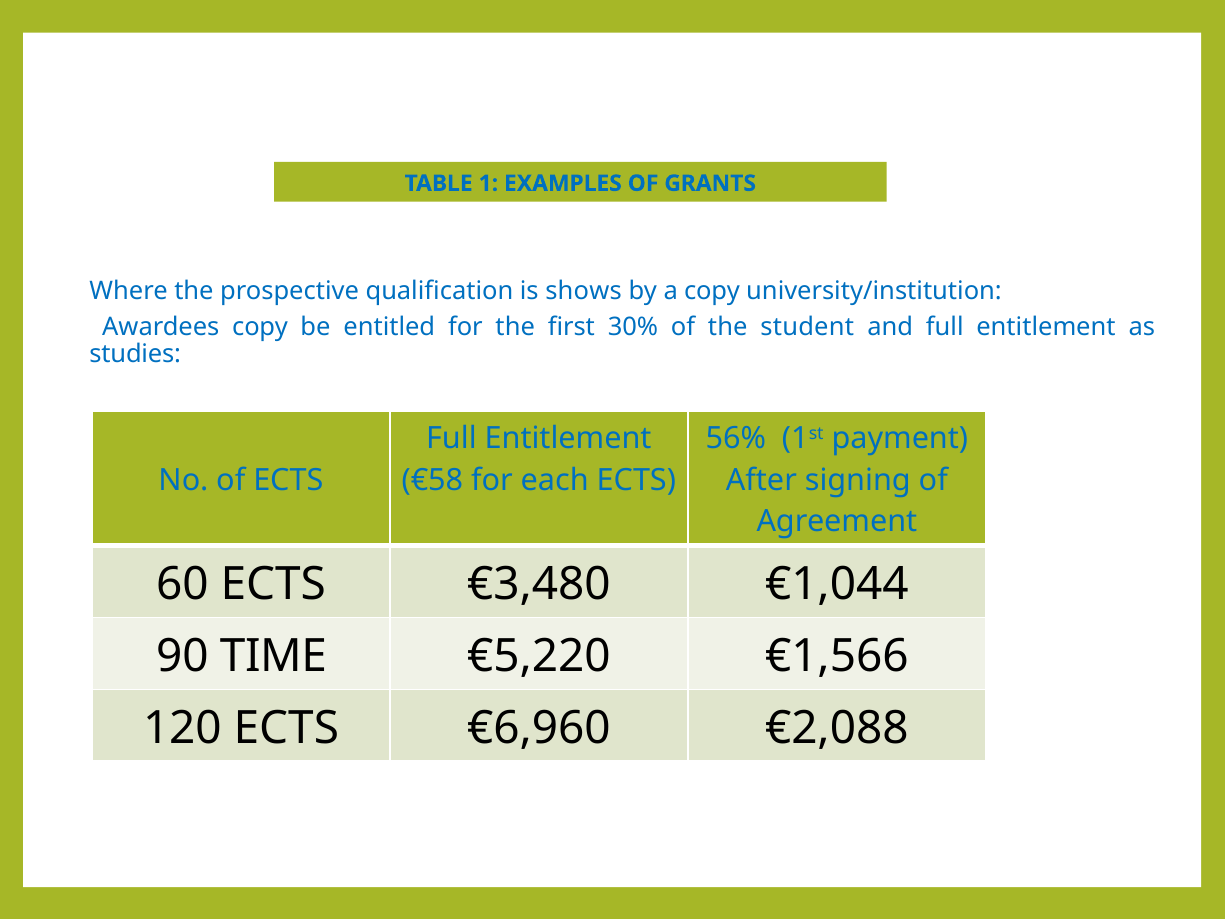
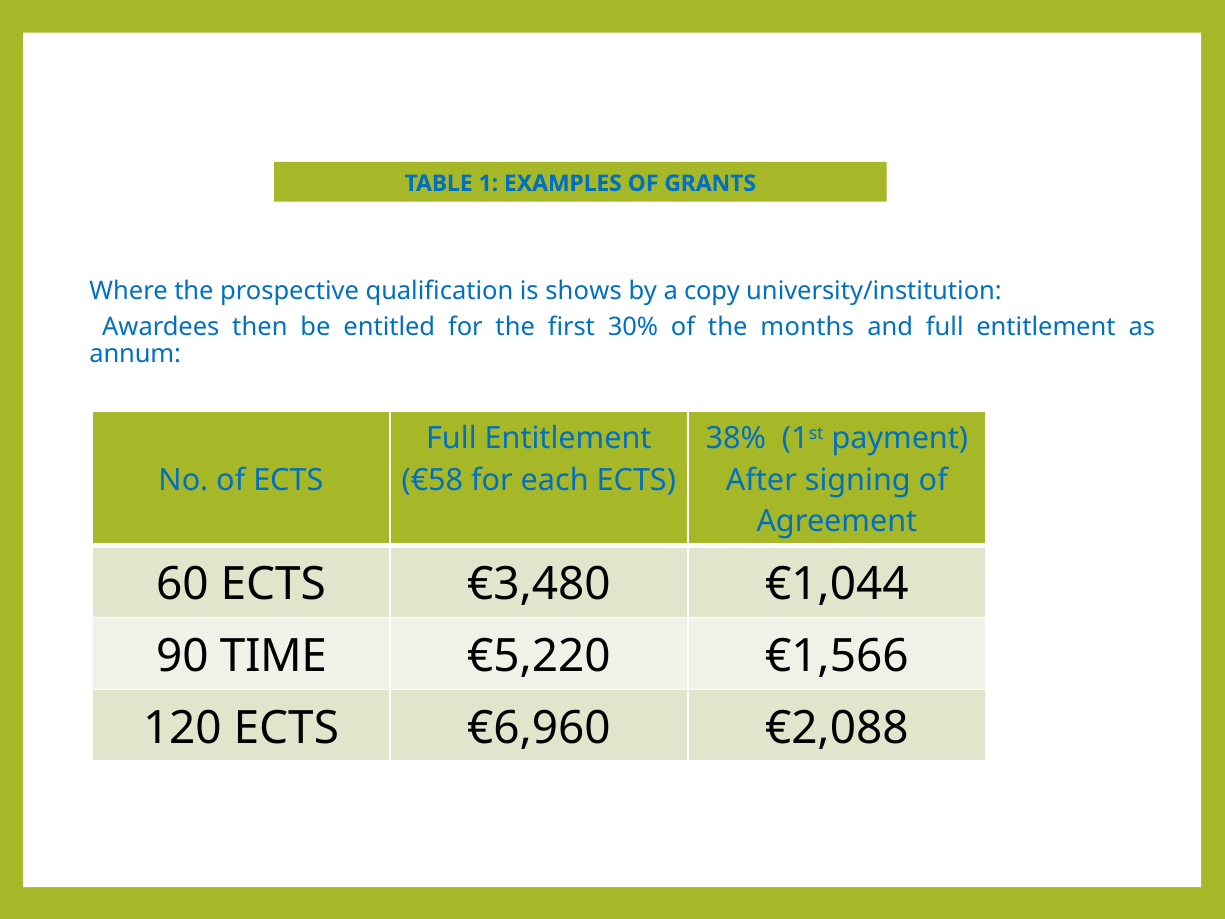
Awardees copy: copy -> then
student: student -> months
studies: studies -> annum
56%: 56% -> 38%
